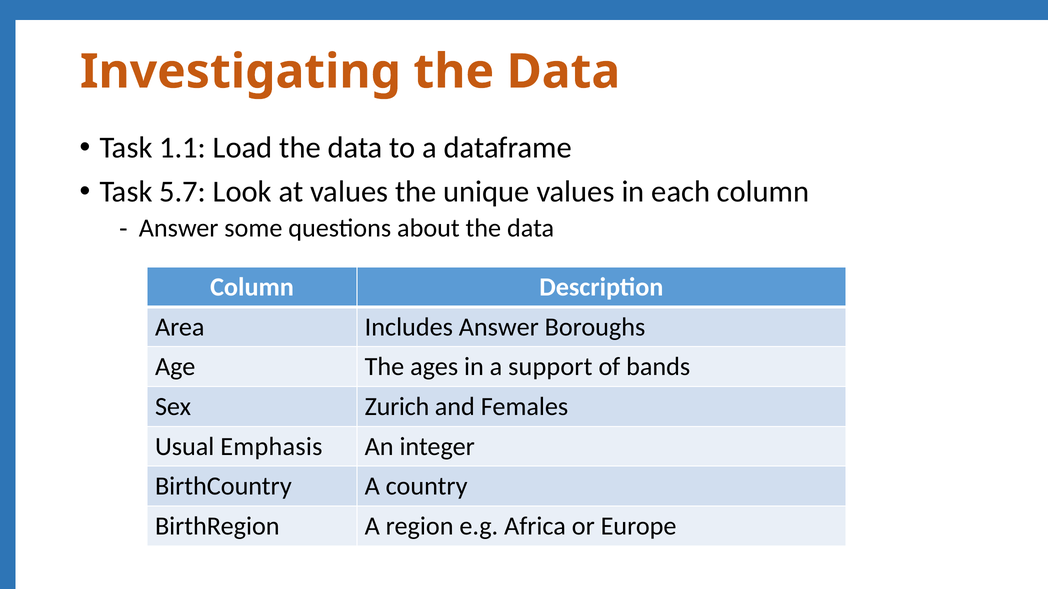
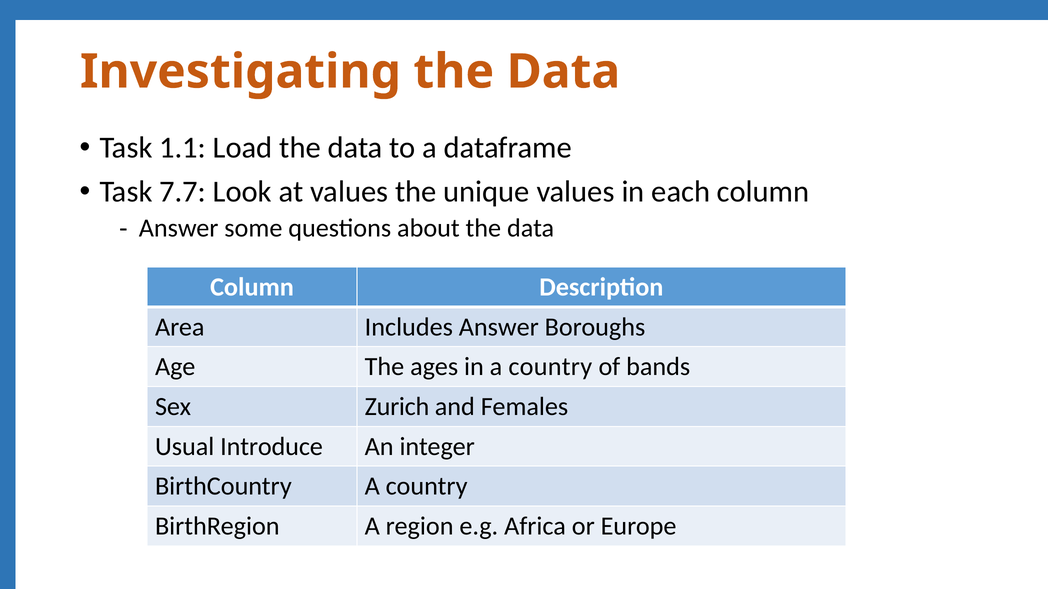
5.7: 5.7 -> 7.7
in a support: support -> country
Emphasis: Emphasis -> Introduce
